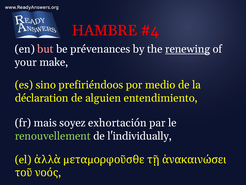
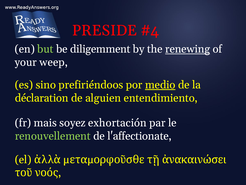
HAMBRE: HAMBRE -> PRESIDE
but colour: pink -> light green
prévenances: prévenances -> diligemment
make: make -> weep
medio underline: none -> present
l'individually: l'individually -> l'affectionate
